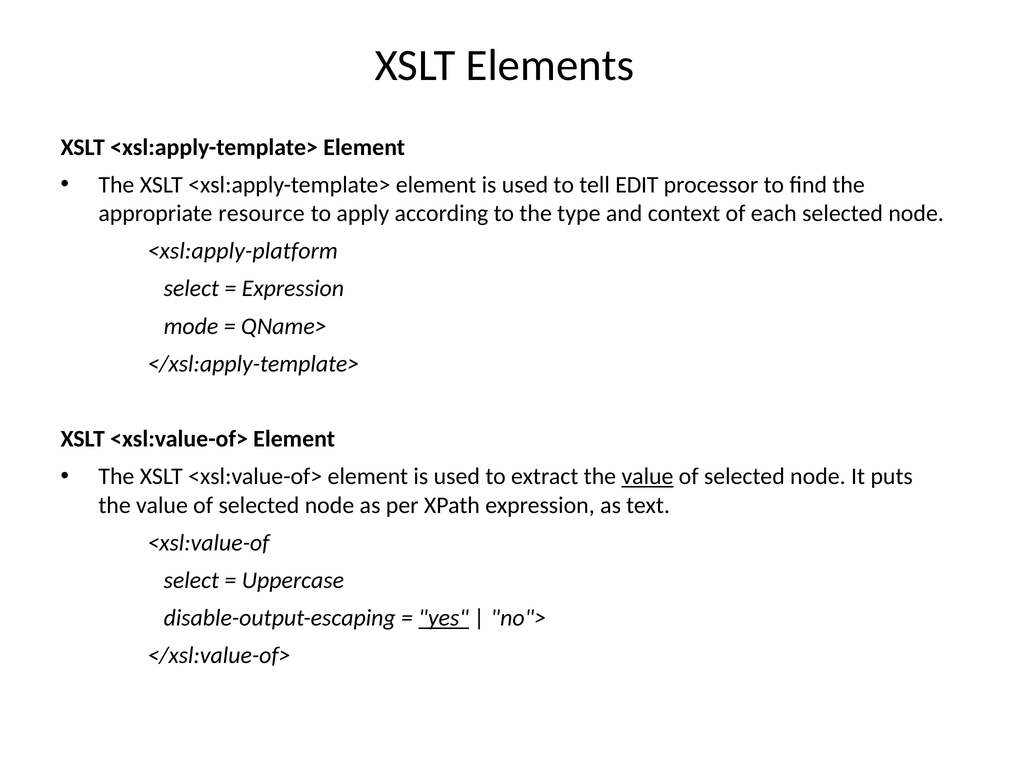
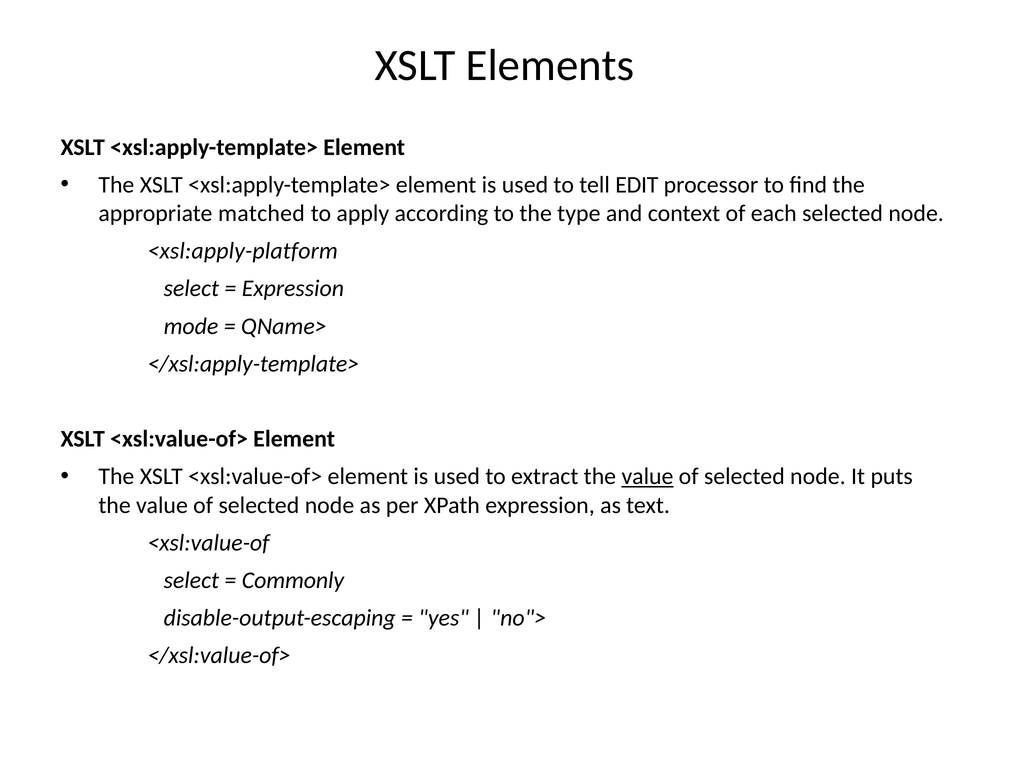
resource: resource -> matched
Uppercase: Uppercase -> Commonly
yes underline: present -> none
